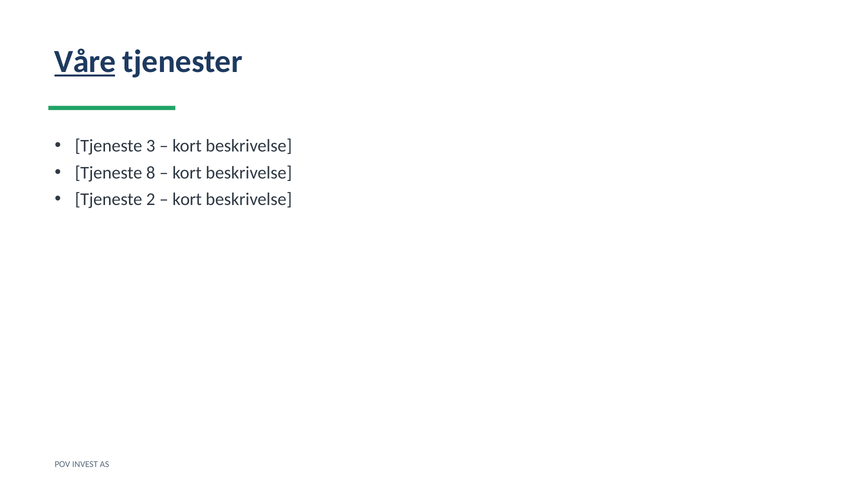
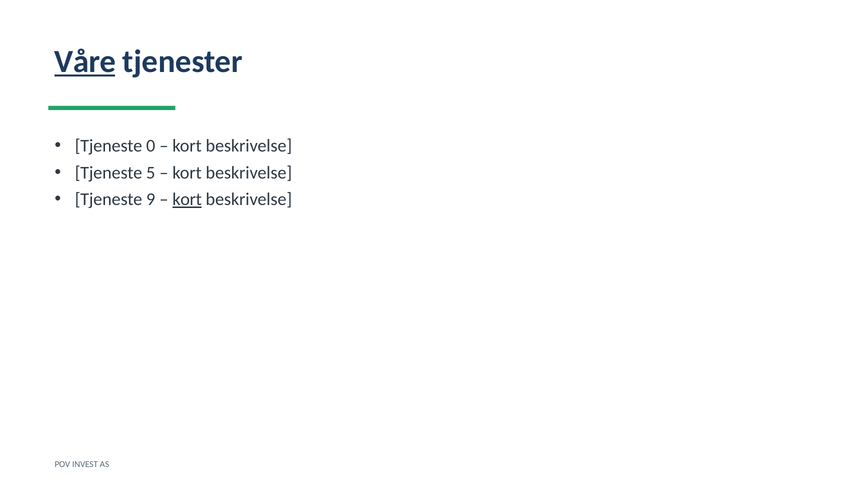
3: 3 -> 0
8: 8 -> 5
2: 2 -> 9
kort at (187, 199) underline: none -> present
